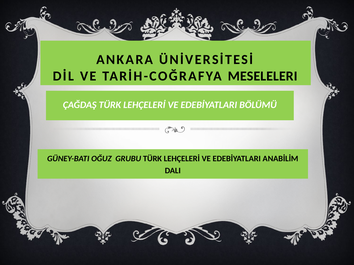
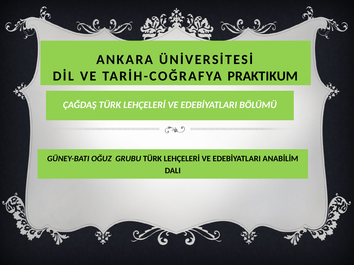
MESELELERI: MESELELERI -> PRAKTIKUM
